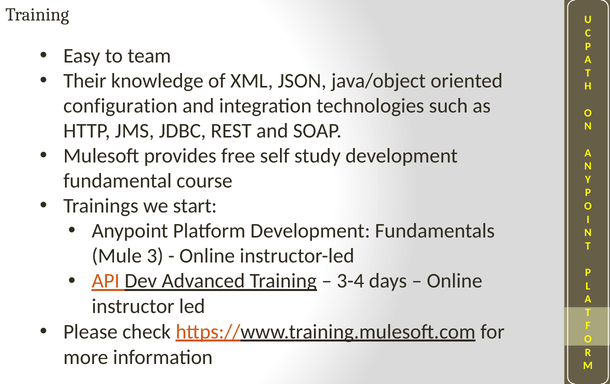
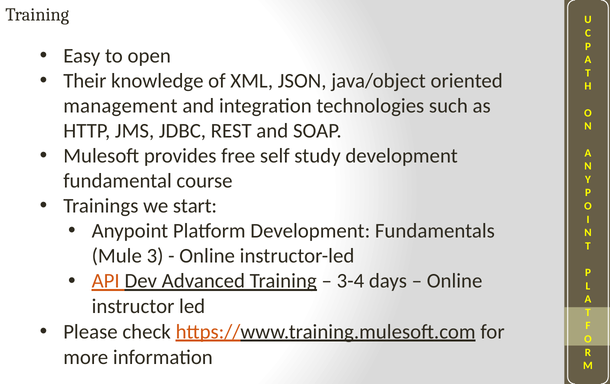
team: team -> open
configuration: configuration -> management
